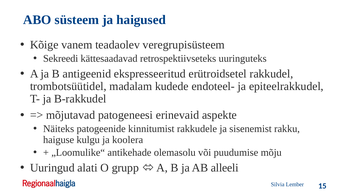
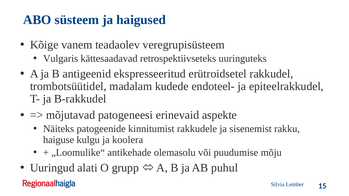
Sekreedi: Sekreedi -> Vulgaris
alleeli: alleeli -> puhul
